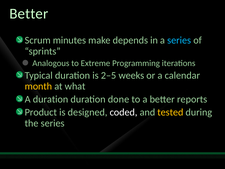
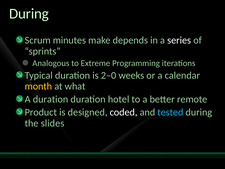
Better at (29, 14): Better -> During
series at (179, 40) colour: light blue -> white
2–5: 2–5 -> 2–0
done: done -> hotel
reports: reports -> remote
tested colour: yellow -> light blue
the series: series -> slides
